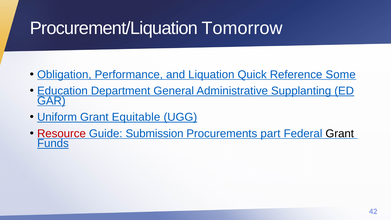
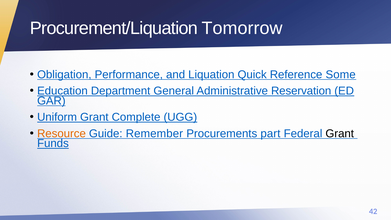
Supplanting: Supplanting -> Reservation
Equitable: Equitable -> Complete
Resource colour: red -> orange
Submission: Submission -> Remember
